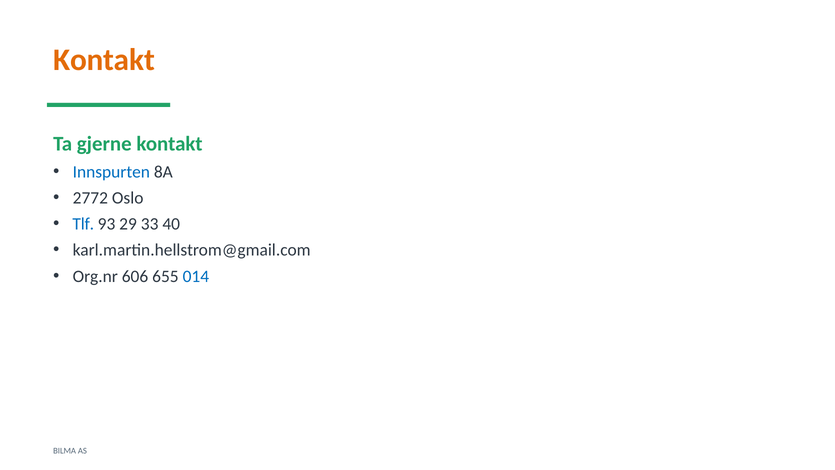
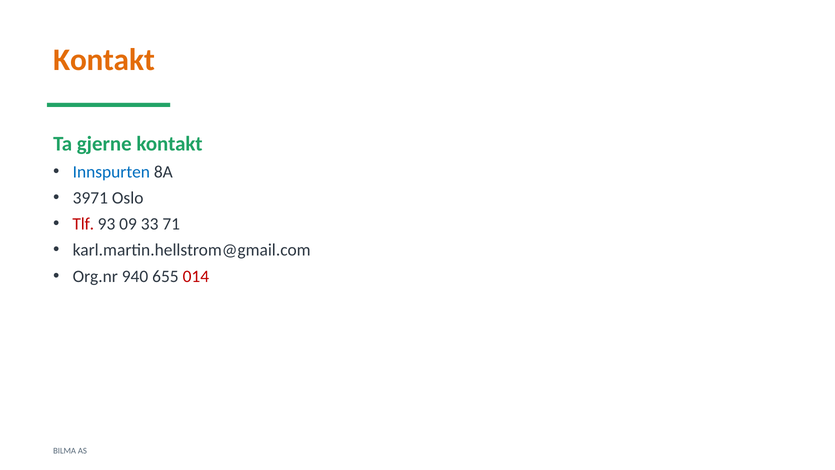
2772: 2772 -> 3971
Tlf colour: blue -> red
29: 29 -> 09
40: 40 -> 71
606: 606 -> 940
014 colour: blue -> red
